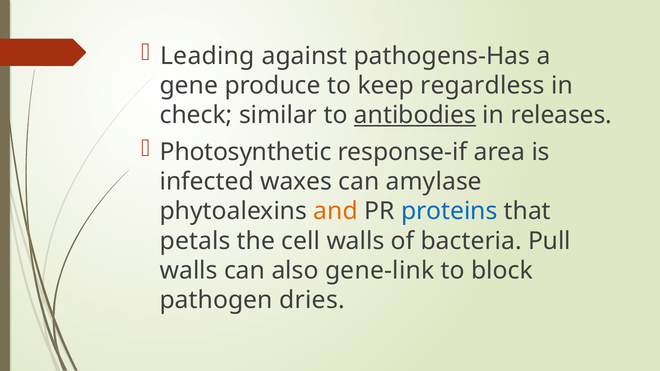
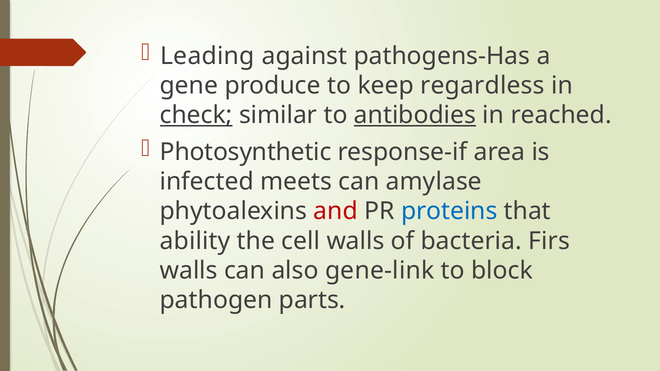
check underline: none -> present
releases: releases -> reached
waxes: waxes -> meets
and colour: orange -> red
petals: petals -> ability
Pull: Pull -> Firs
dries: dries -> parts
